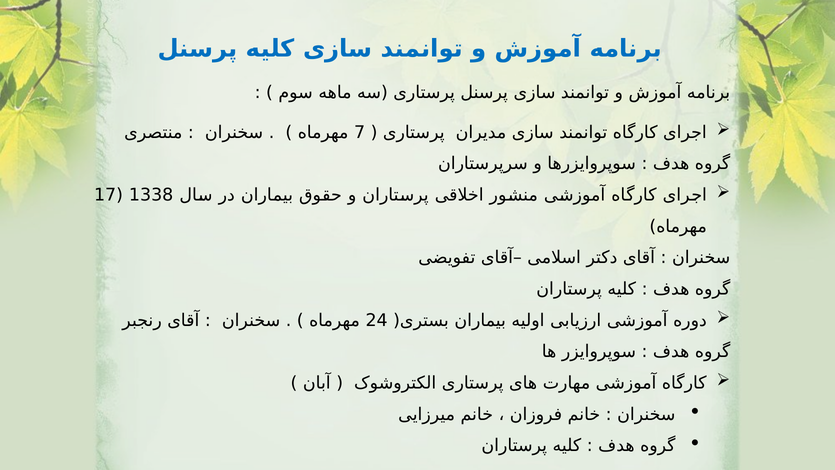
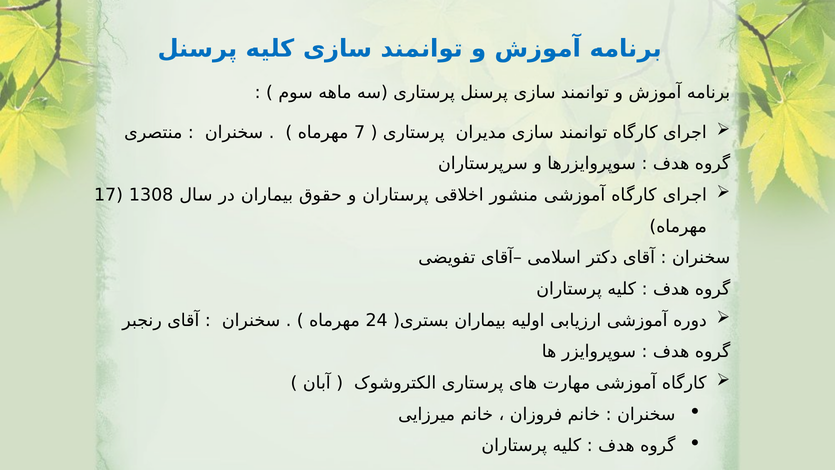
1338: 1338 -> 1308
